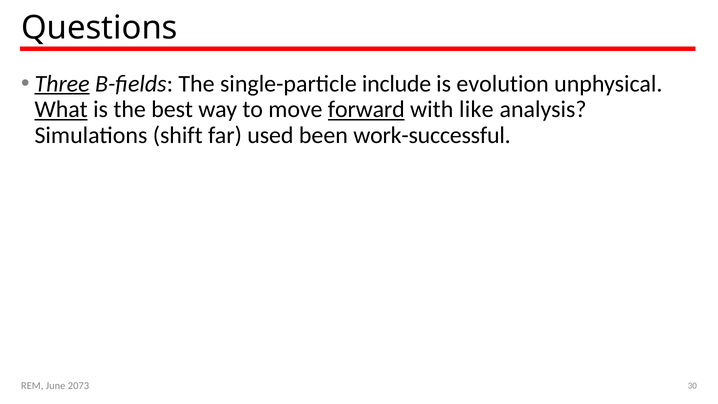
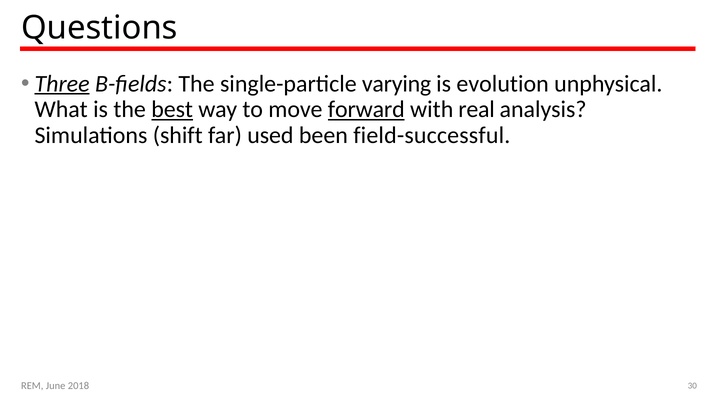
include: include -> varying
What underline: present -> none
best underline: none -> present
like: like -> real
work-successful: work-successful -> field-successful
2073: 2073 -> 2018
